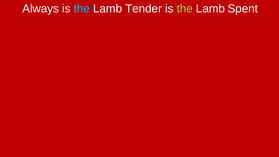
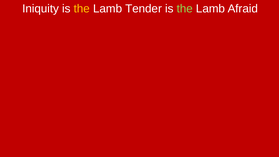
Always: Always -> Iniquity
the at (82, 9) colour: light blue -> yellow
Spent: Spent -> Afraid
